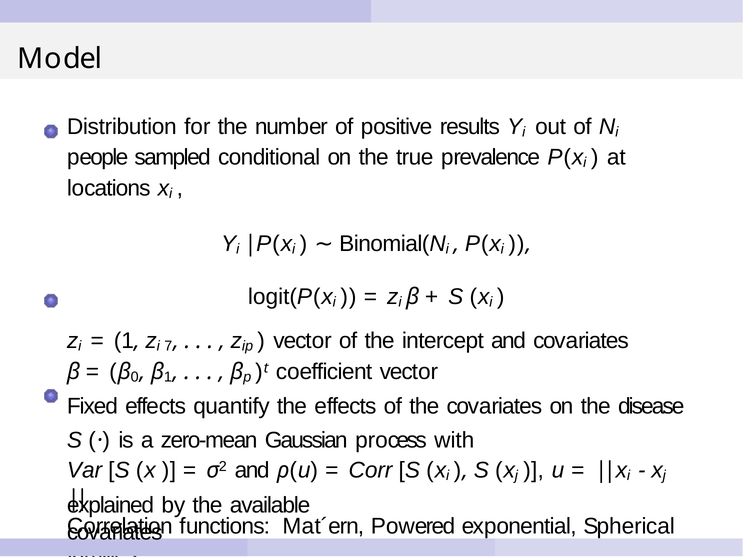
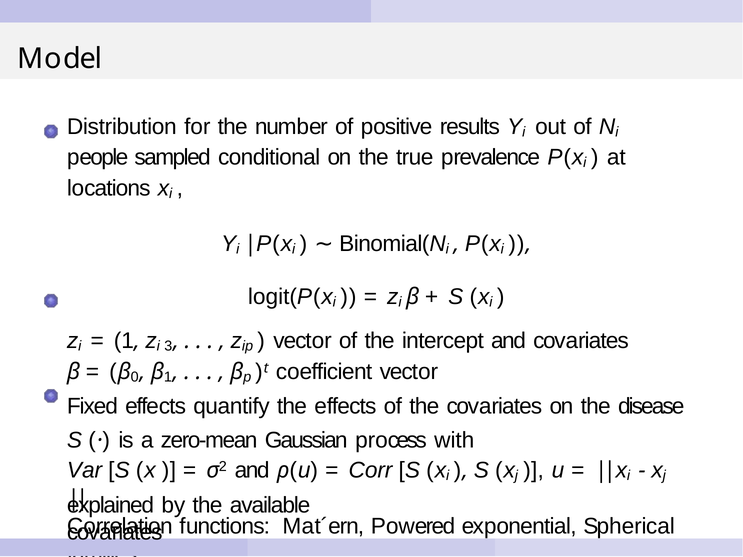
7: 7 -> 3
